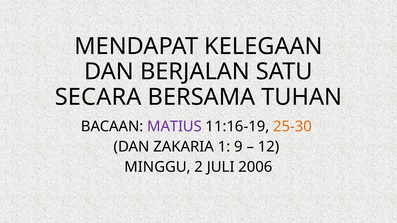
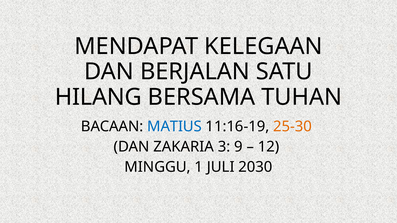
SECARA: SECARA -> HILANG
MATIUS colour: purple -> blue
1: 1 -> 3
2: 2 -> 1
2006: 2006 -> 2030
